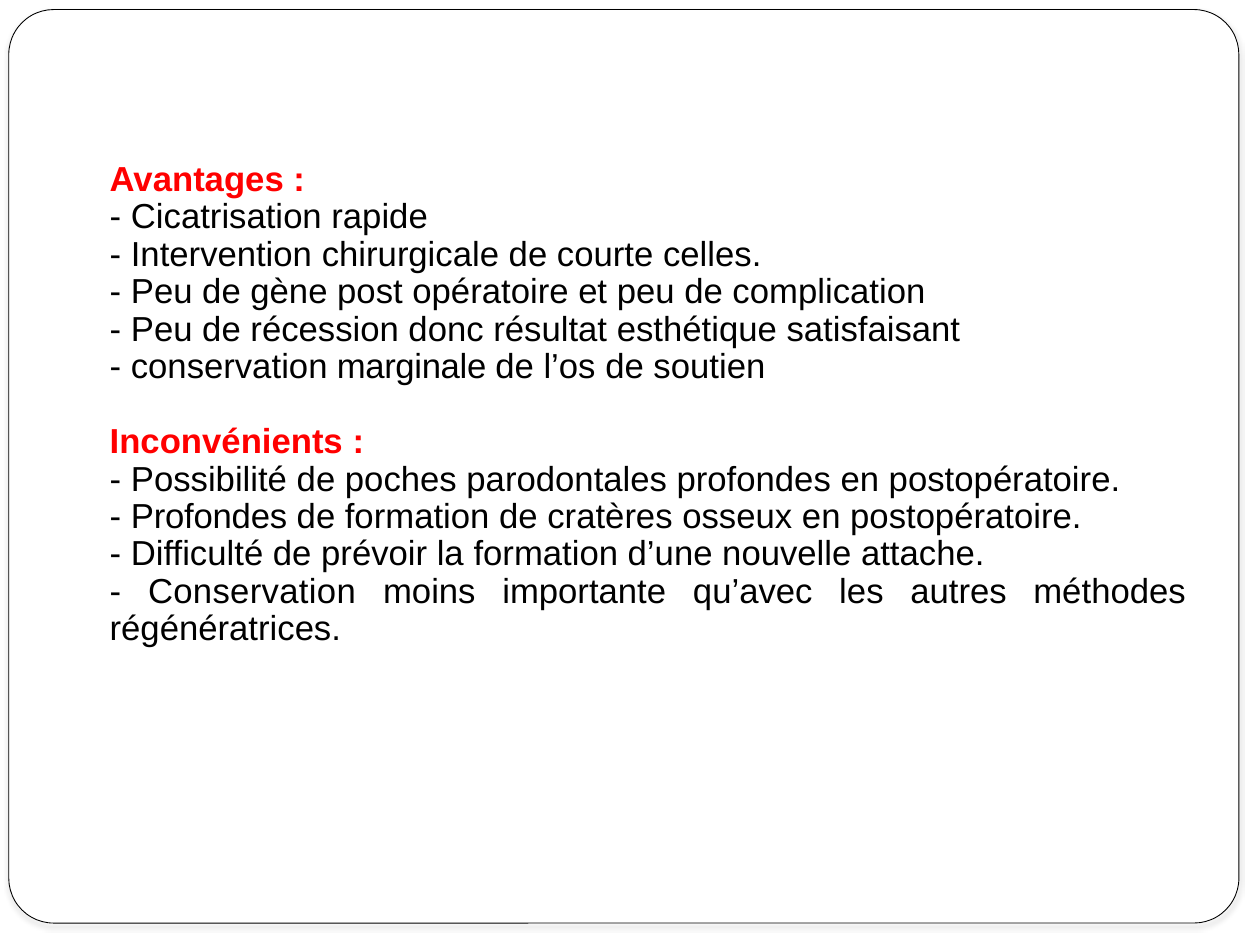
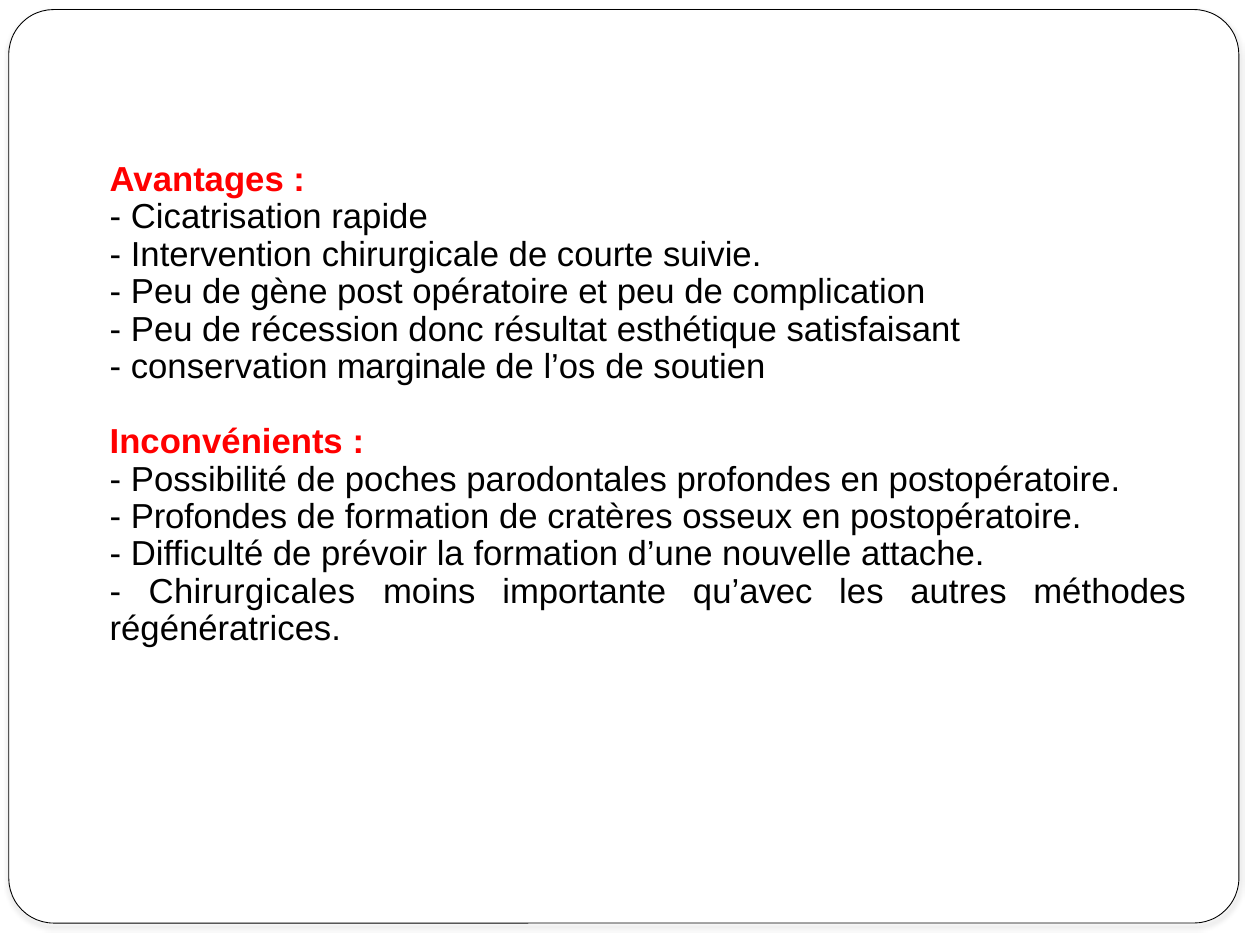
celles: celles -> suivie
Conservation at (252, 592): Conservation -> Chirurgicales
